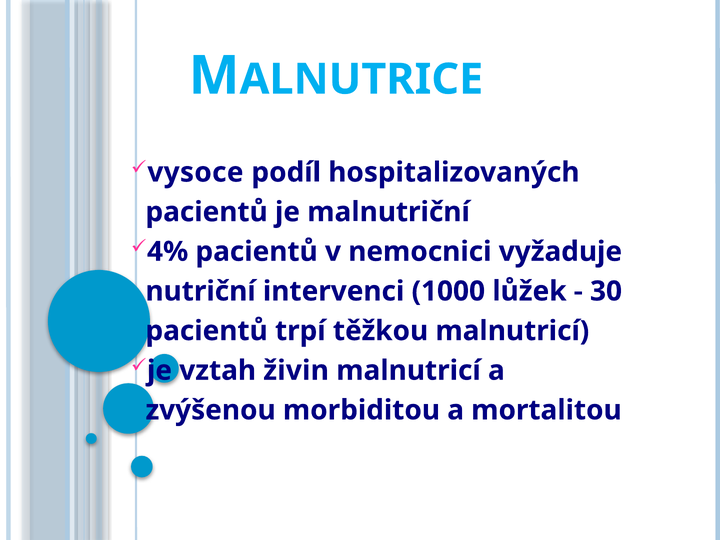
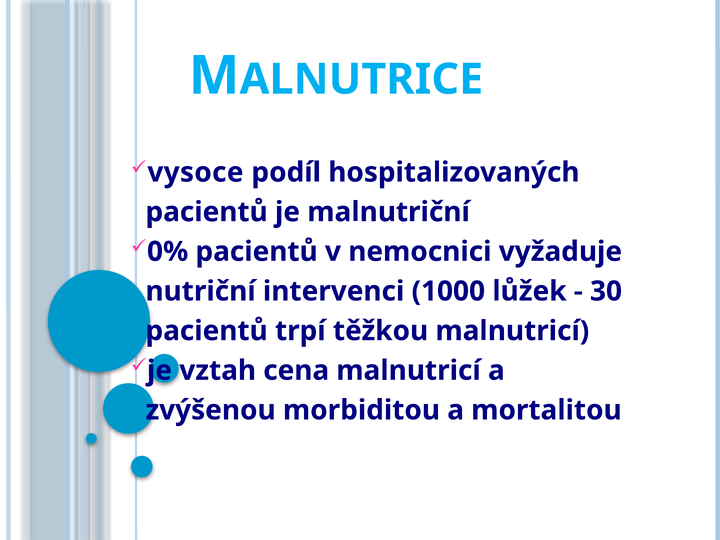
4%: 4% -> 0%
živin: živin -> cena
